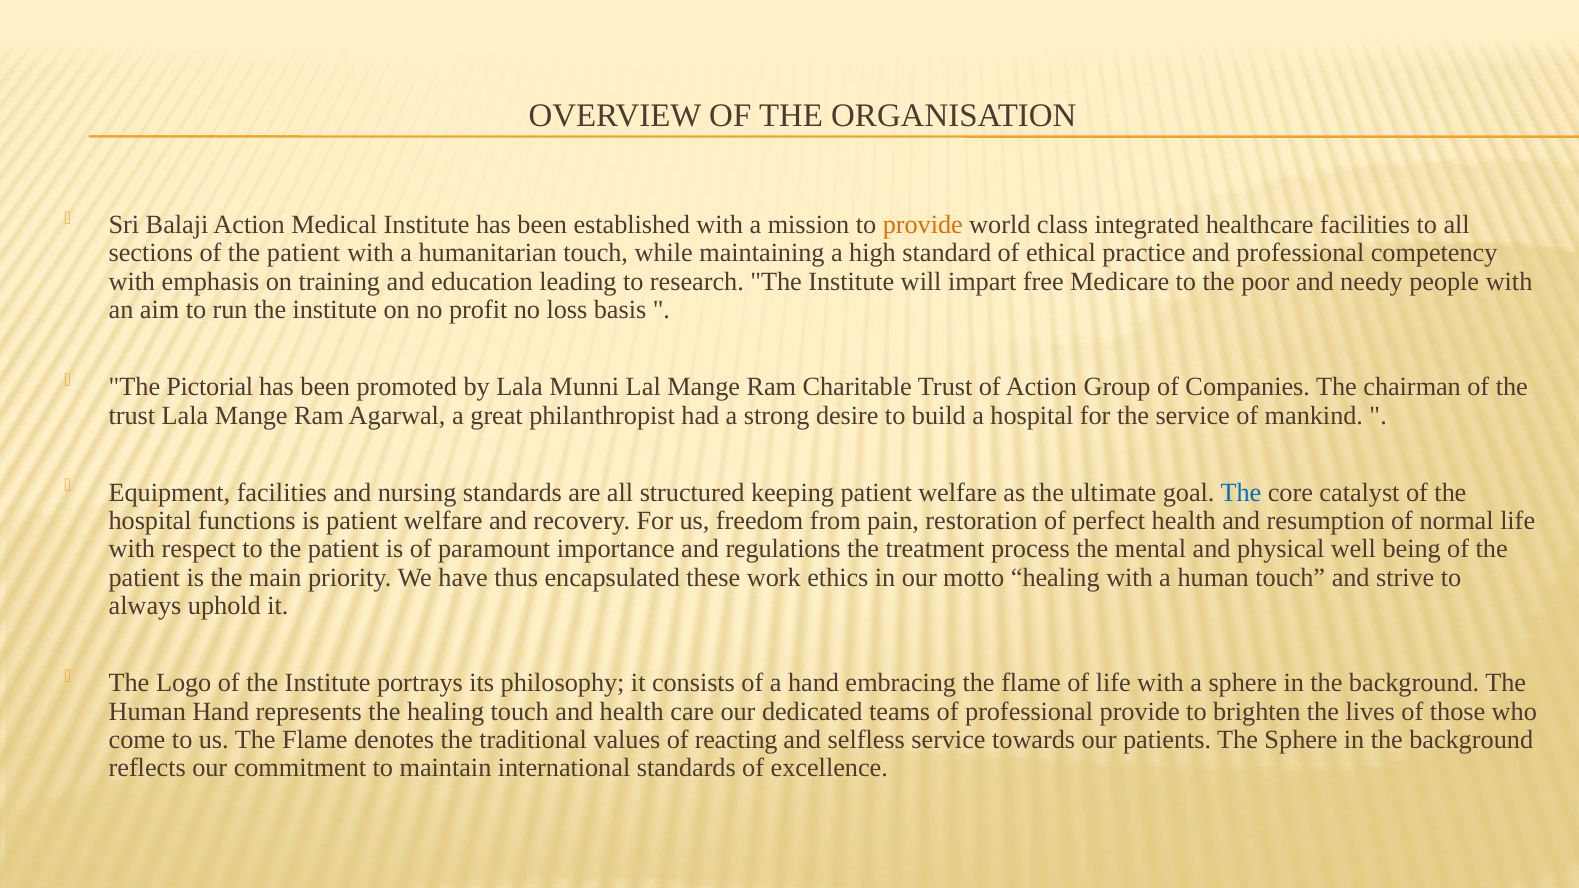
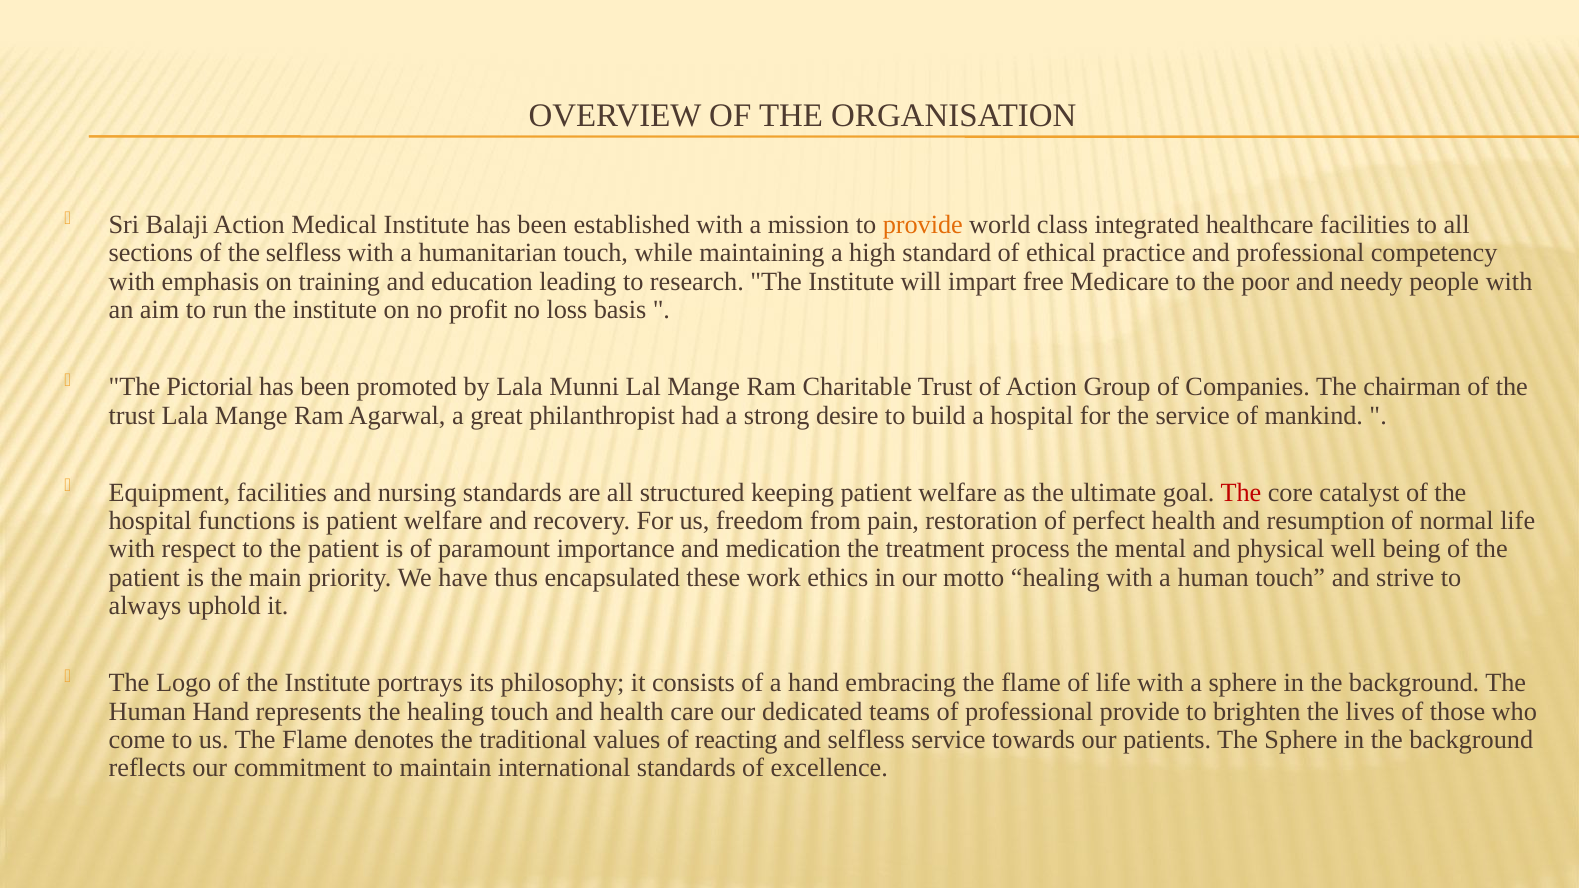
sections of the patient: patient -> selfless
The at (1241, 493) colour: blue -> red
regulations: regulations -> medication
